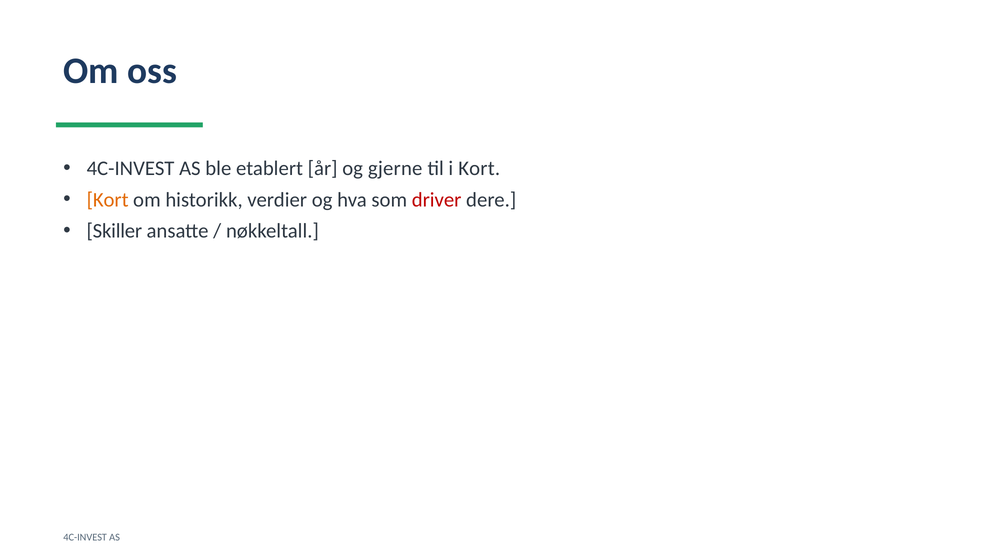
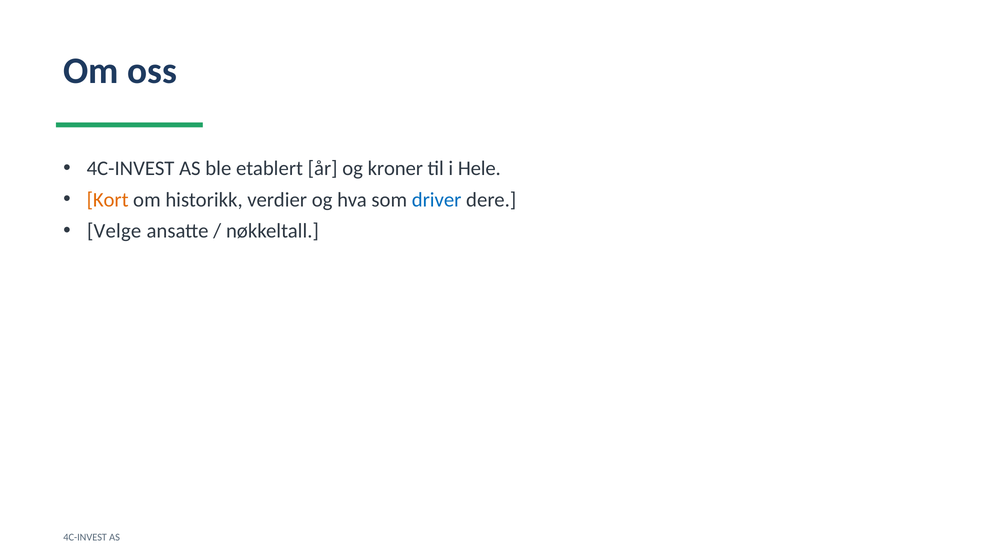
gjerne: gjerne -> kroner
i Kort: Kort -> Hele
driver colour: red -> blue
Skiller: Skiller -> Velge
